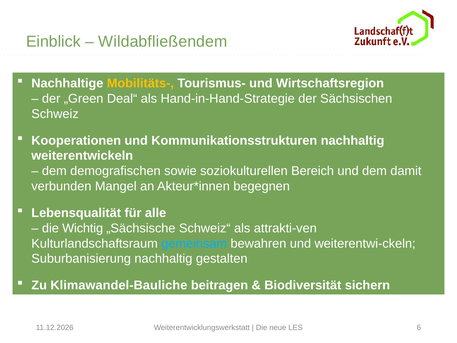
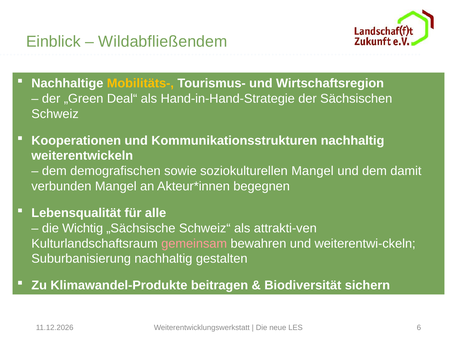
soziokulturellen Bereich: Bereich -> Mangel
gemeinsam colour: light blue -> pink
Klimawandel-Bauliche: Klimawandel-Bauliche -> Klimawandel-Produkte
